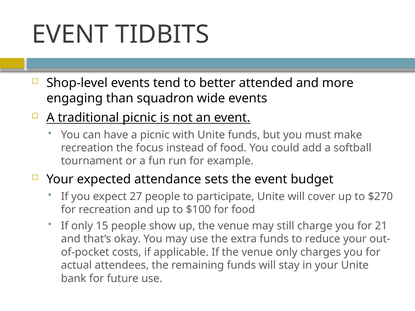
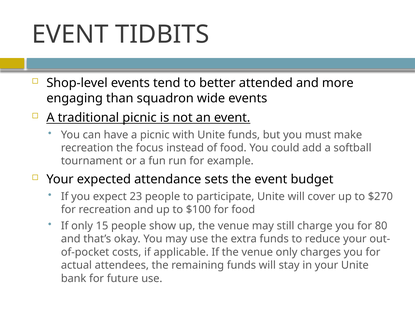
27: 27 -> 23
21: 21 -> 80
